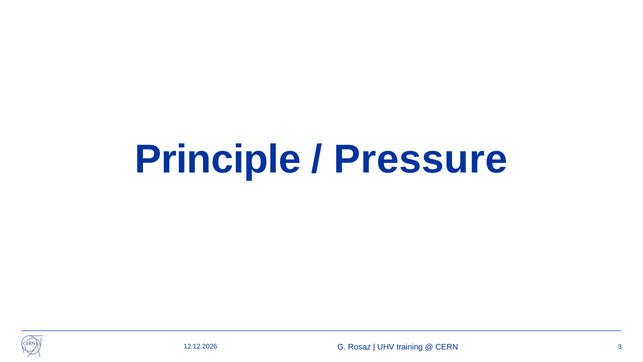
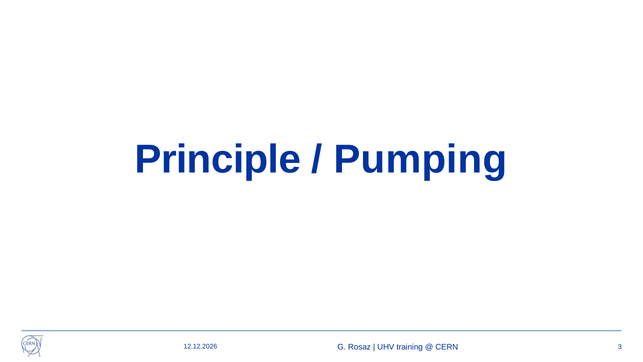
Pressure: Pressure -> Pumping
